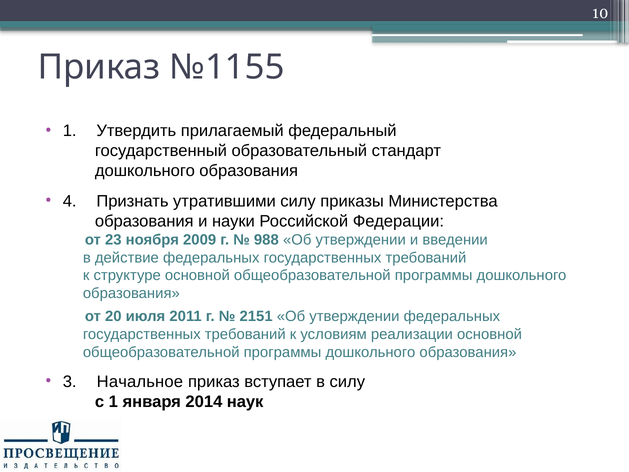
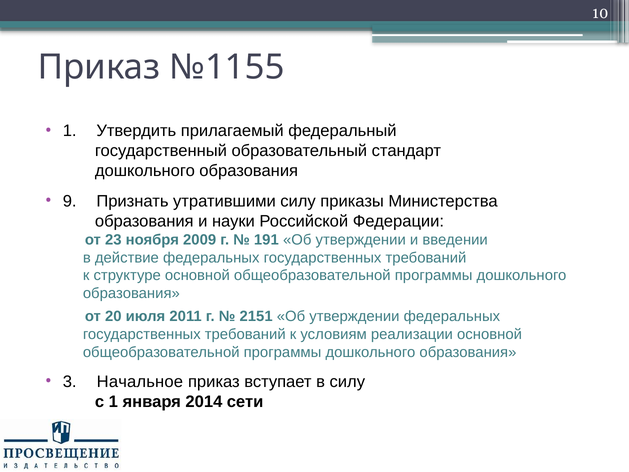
4: 4 -> 9
988: 988 -> 191
наук: наук -> сети
